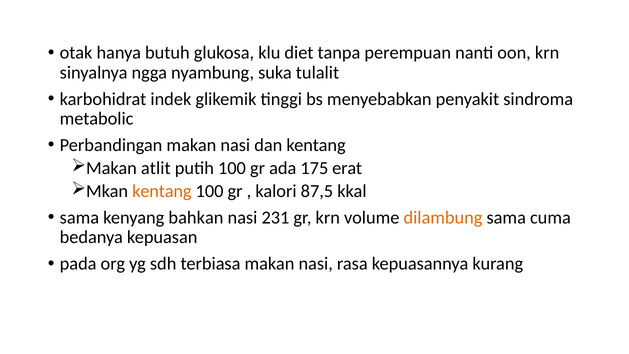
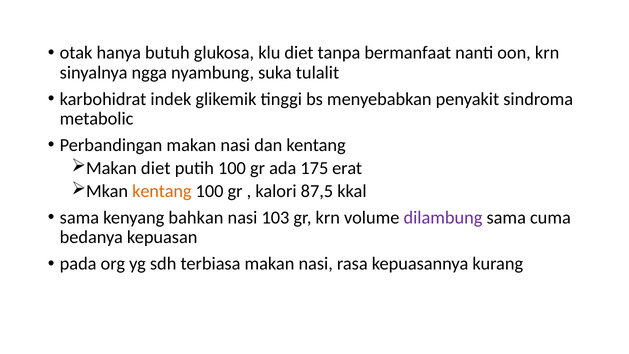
perempuan: perempuan -> bermanfaat
Makan atlit: atlit -> diet
231: 231 -> 103
dilambung colour: orange -> purple
